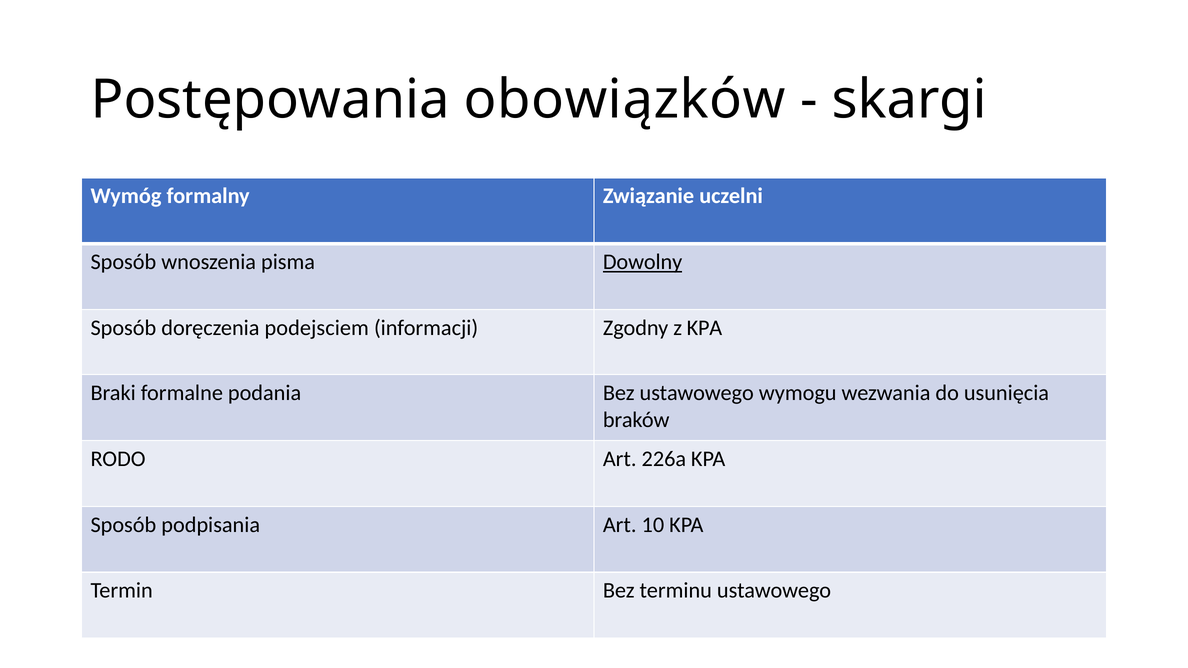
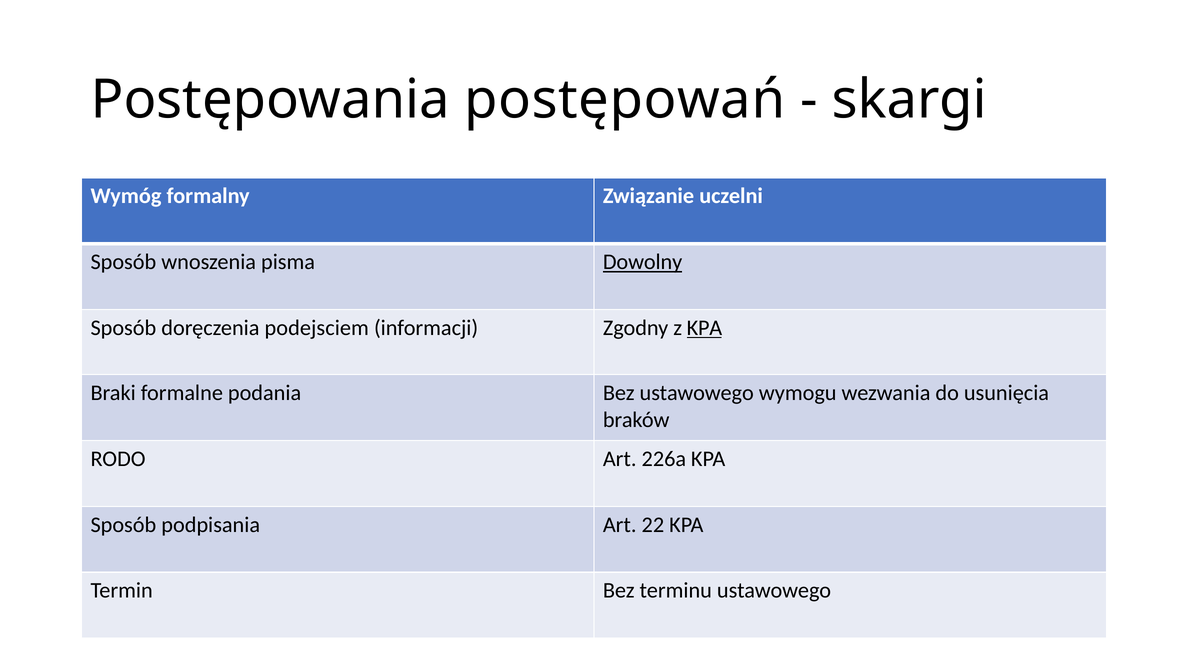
obowiązków: obowiązków -> postępowań
KPA at (704, 328) underline: none -> present
10: 10 -> 22
